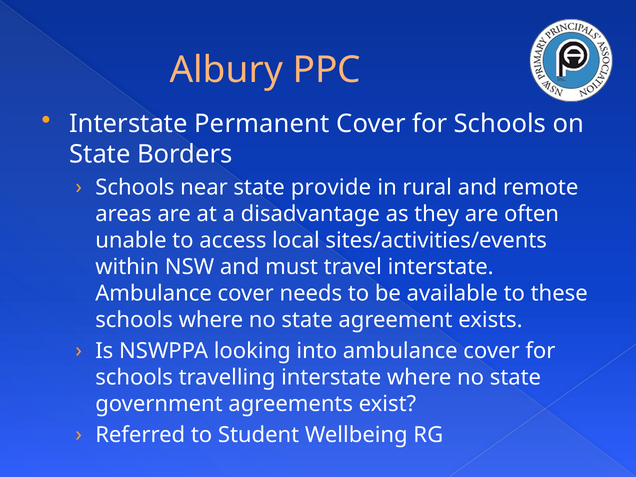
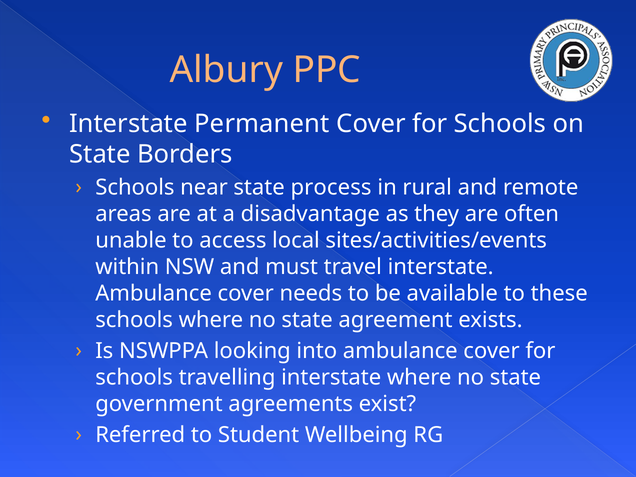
provide: provide -> process
